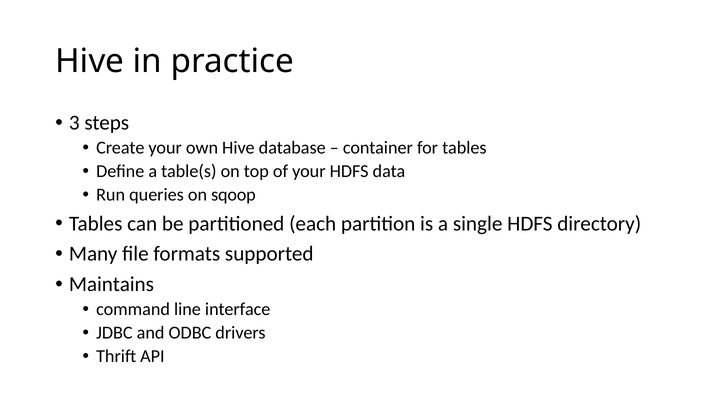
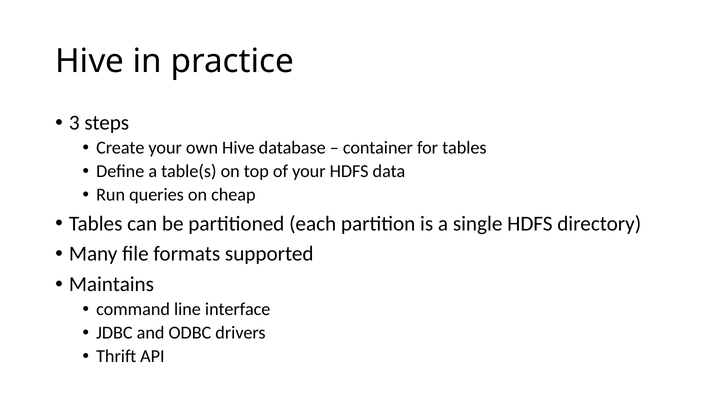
sqoop: sqoop -> cheap
